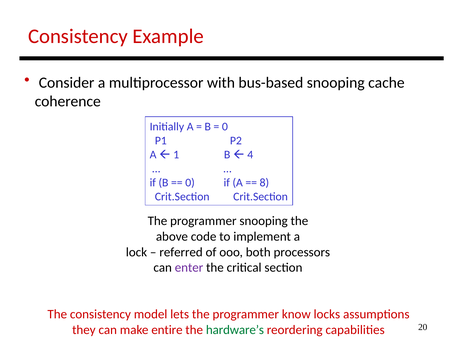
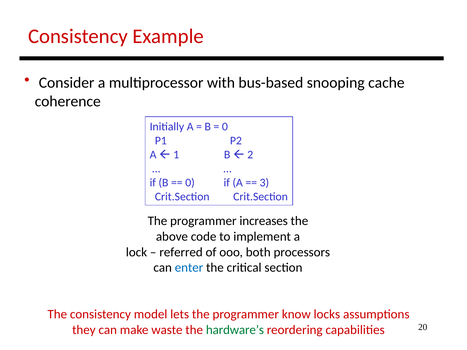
4: 4 -> 2
8: 8 -> 3
programmer snooping: snooping -> increases
enter colour: purple -> blue
entire: entire -> waste
